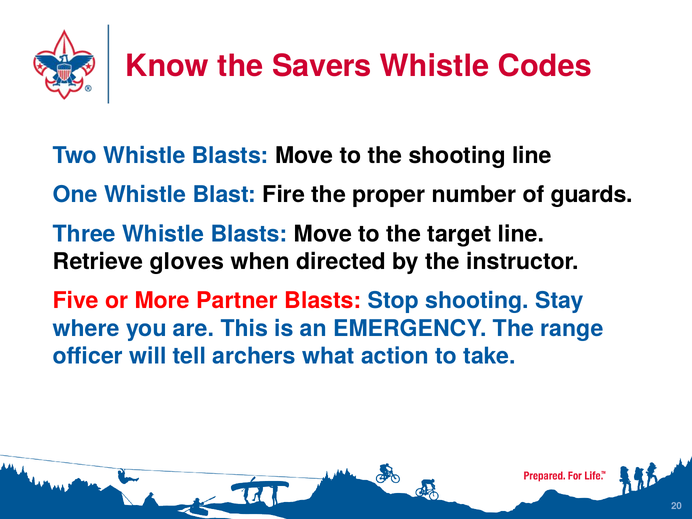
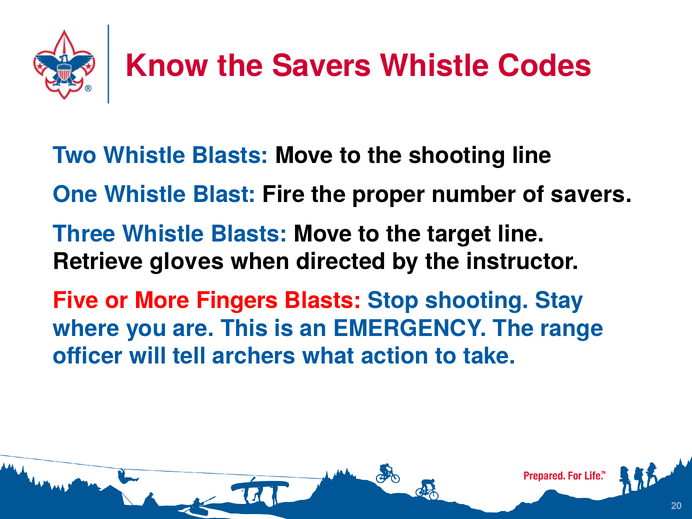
of guards: guards -> savers
Partner: Partner -> Fingers
